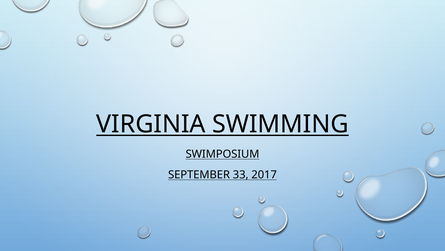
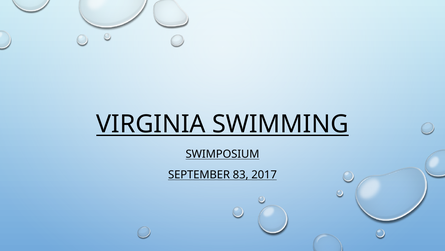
33: 33 -> 83
